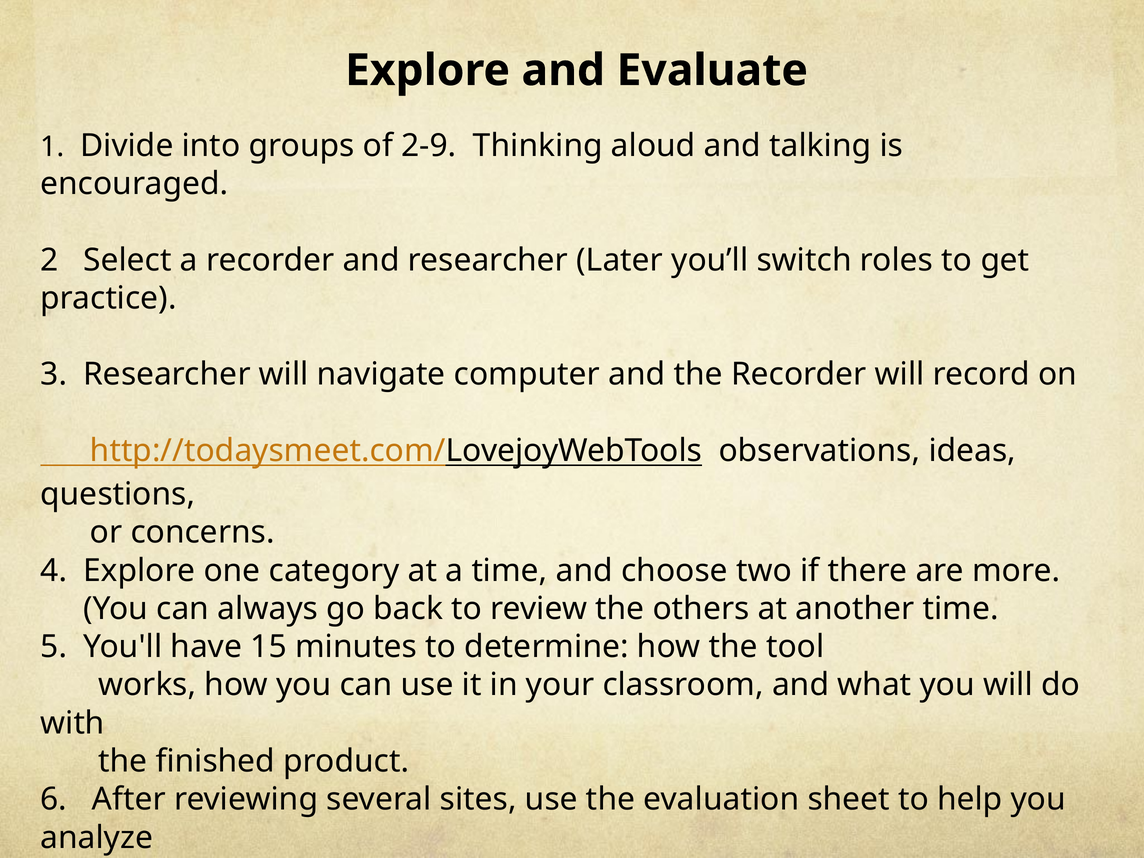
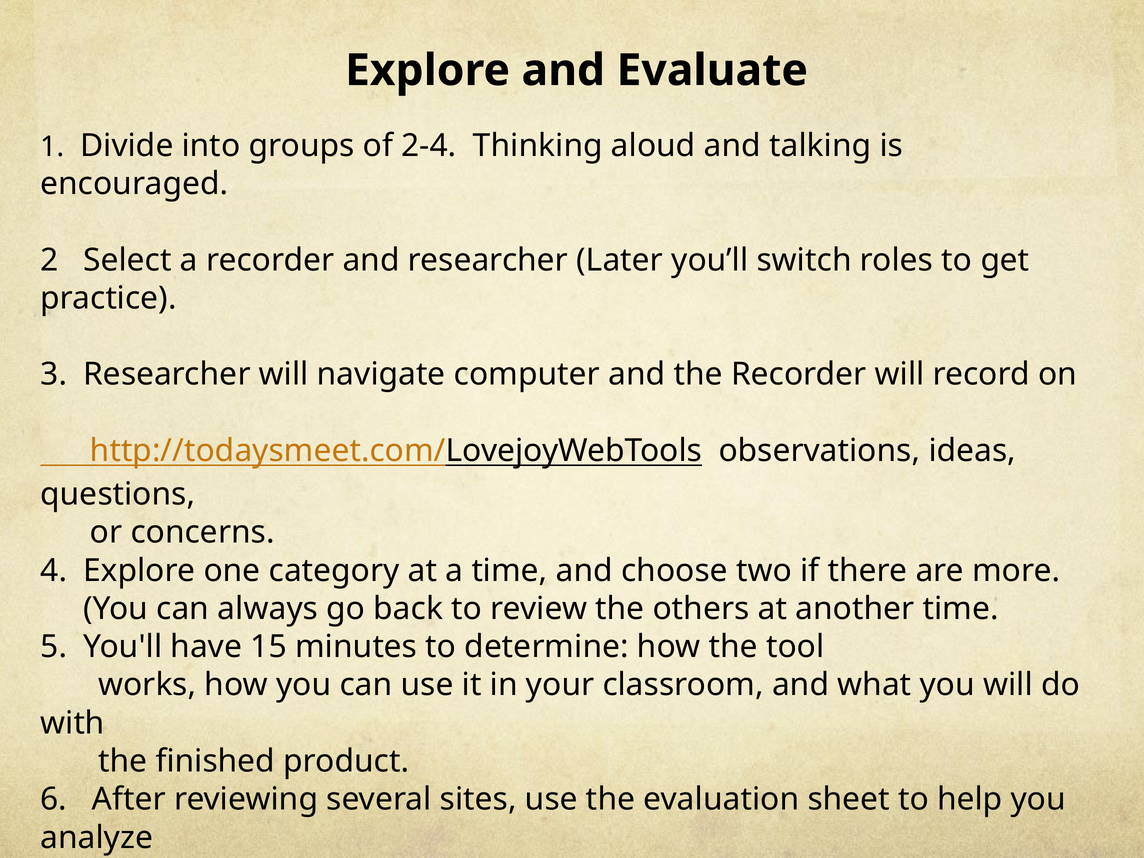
2-9: 2-9 -> 2-4
